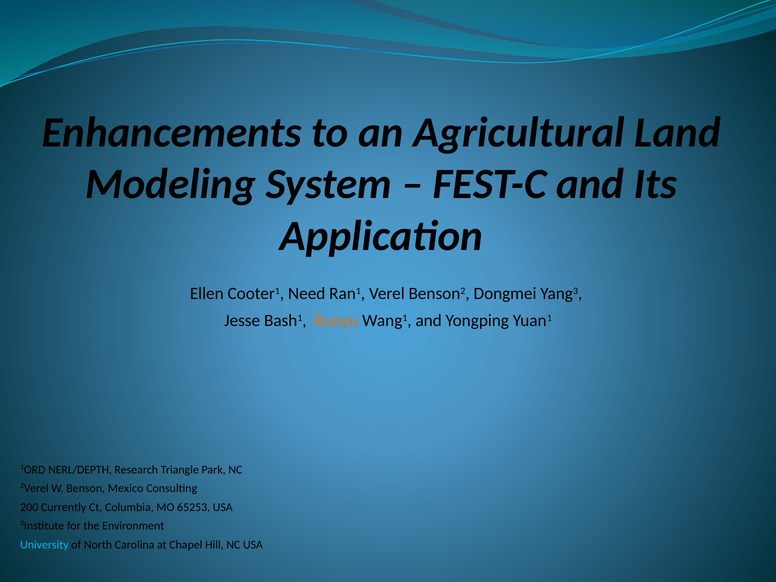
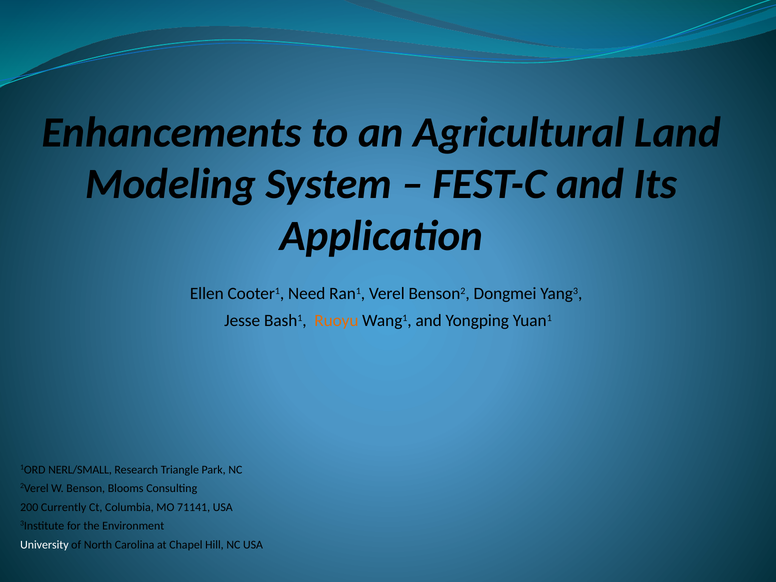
NERL/DEPTH: NERL/DEPTH -> NERL/SMALL
Mexico: Mexico -> Blooms
65253: 65253 -> 71141
University colour: light blue -> white
